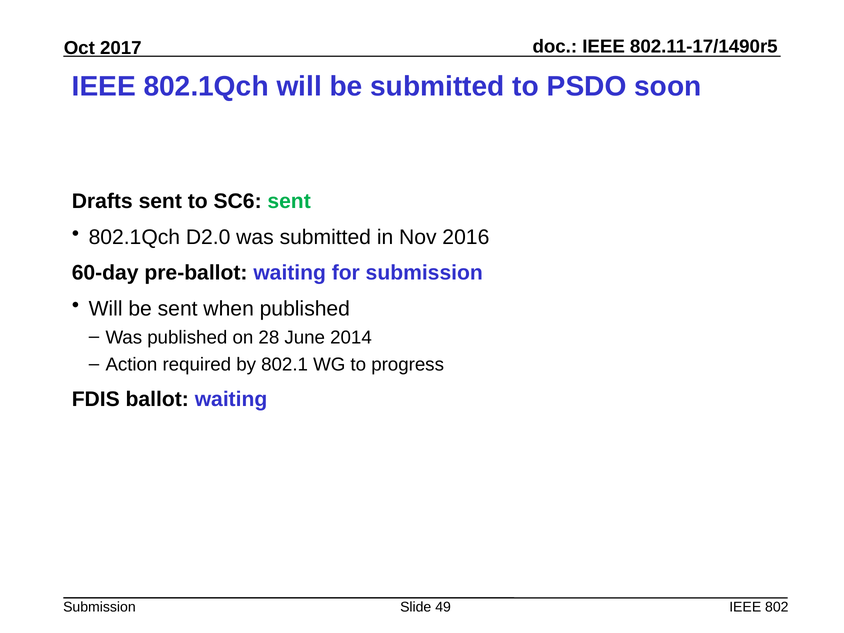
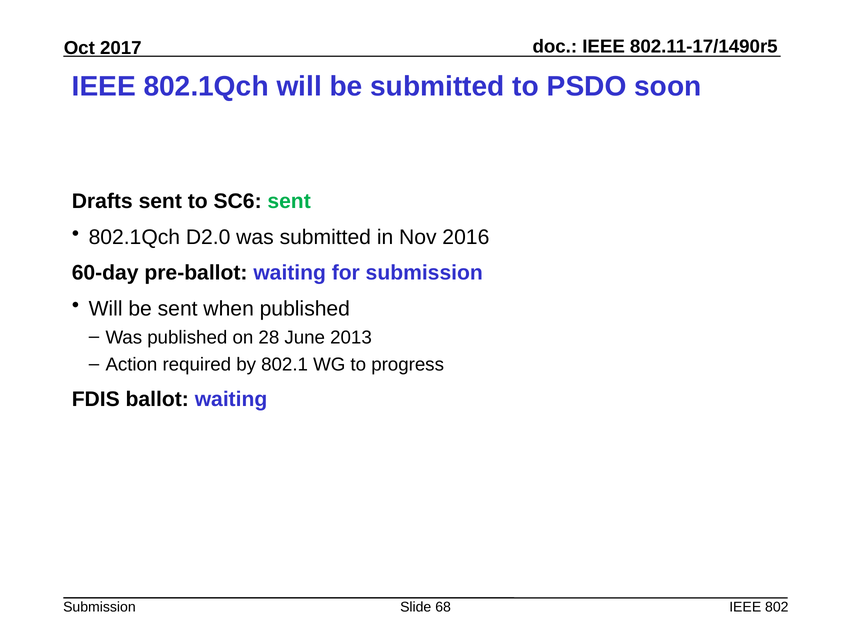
2014: 2014 -> 2013
49: 49 -> 68
